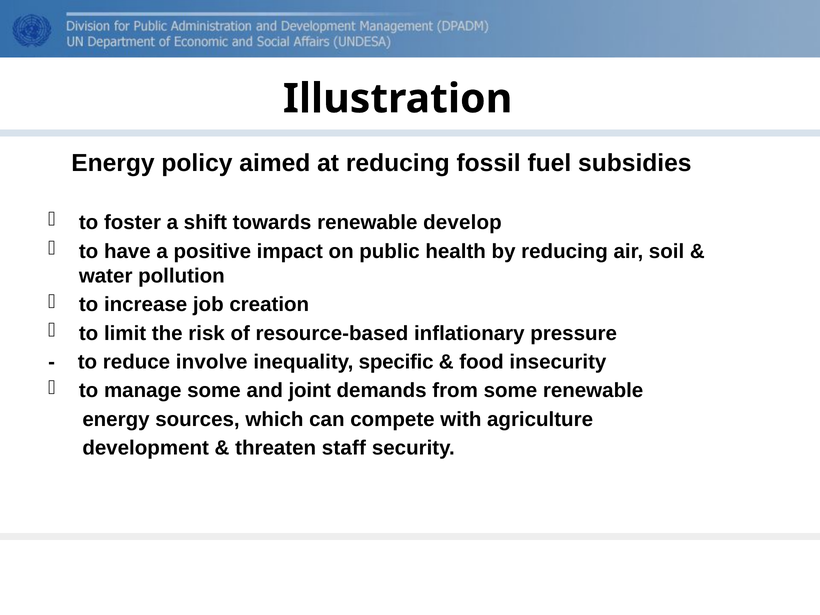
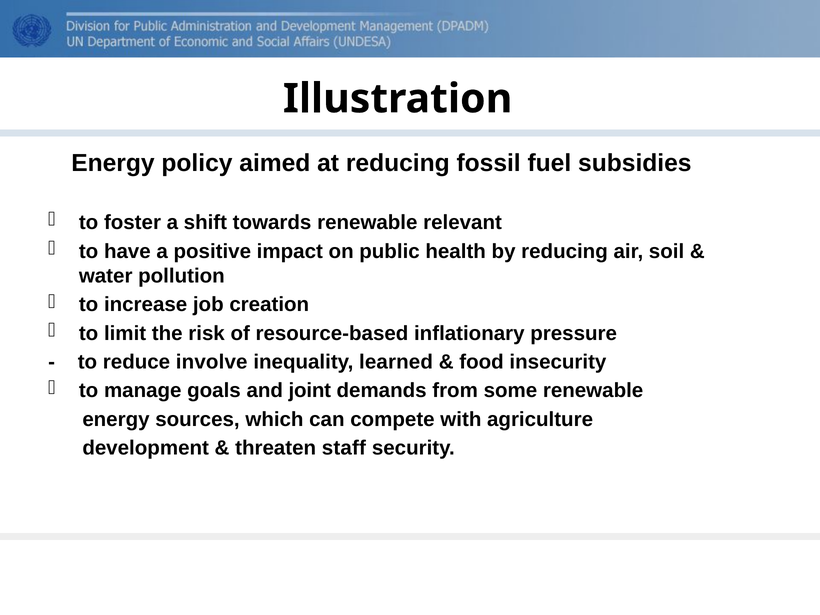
develop: develop -> relevant
specific: specific -> learned
manage some: some -> goals
